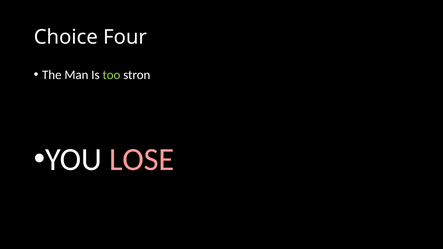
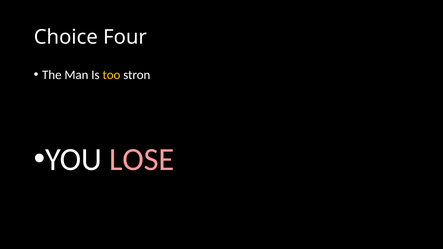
too colour: light green -> yellow
